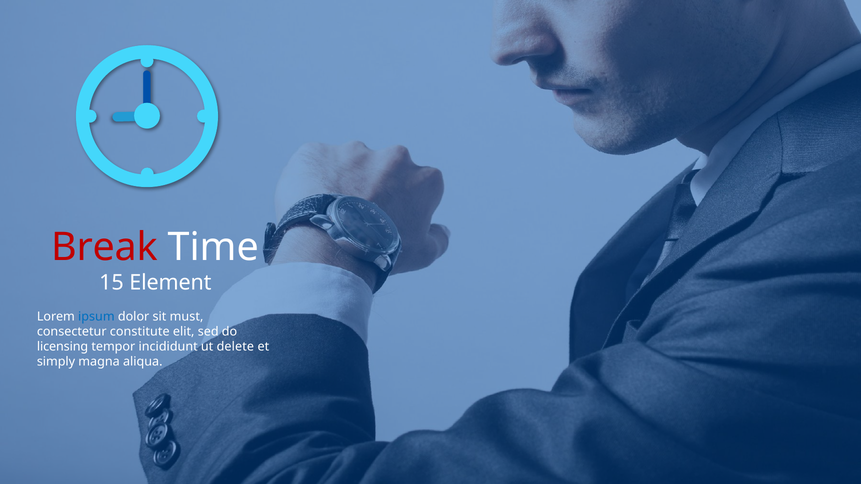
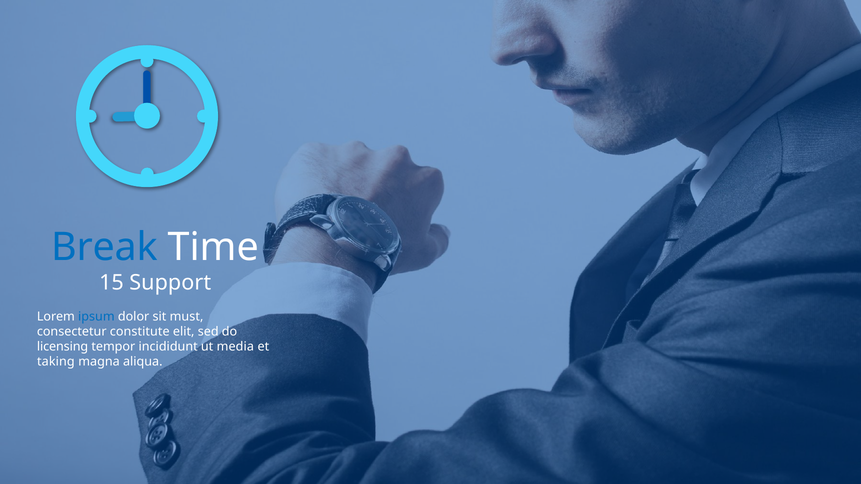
Break colour: red -> blue
Element: Element -> Support
delete: delete -> media
simply: simply -> taking
